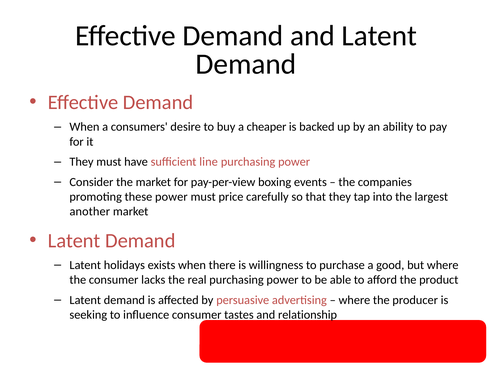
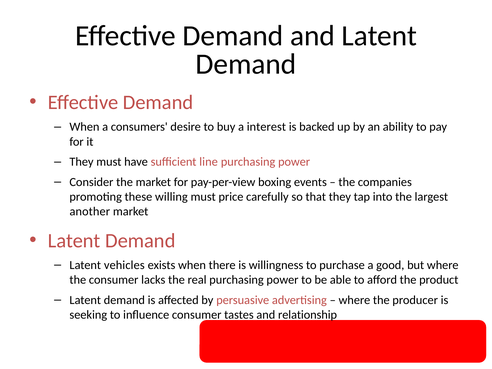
cheaper: cheaper -> interest
these power: power -> willing
holidays: holidays -> vehicles
